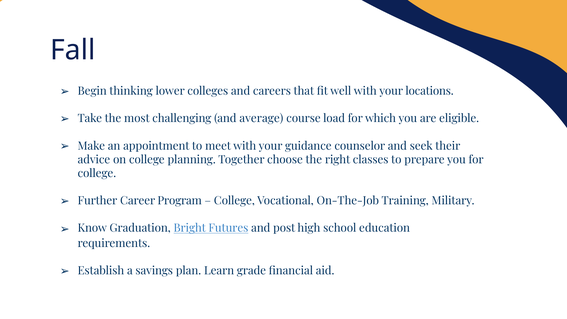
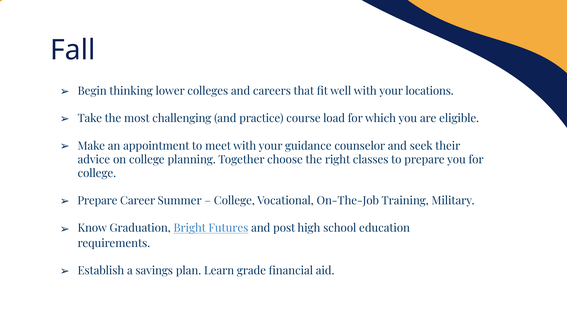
average: average -> practice
Further at (97, 201): Further -> Prepare
Program: Program -> Summer
